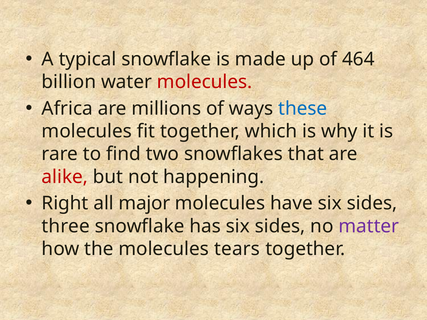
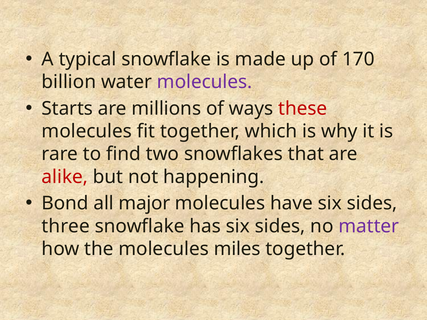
464: 464 -> 170
molecules at (205, 82) colour: red -> purple
Africa: Africa -> Starts
these colour: blue -> red
Right: Right -> Bond
tears: tears -> miles
